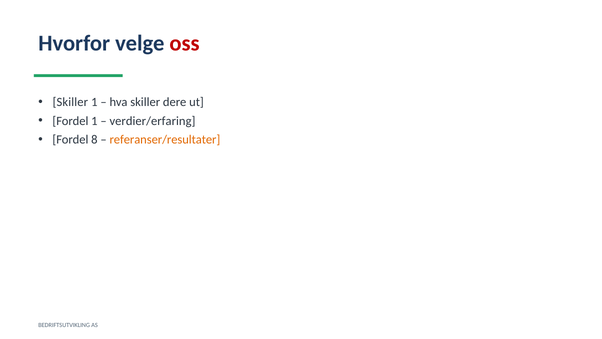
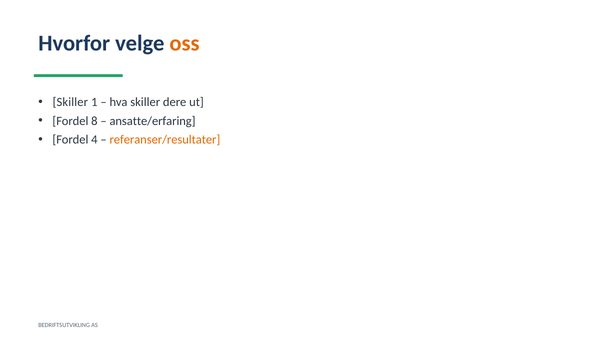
oss colour: red -> orange
Fordel 1: 1 -> 8
verdier/erfaring: verdier/erfaring -> ansatte/erfaring
8: 8 -> 4
